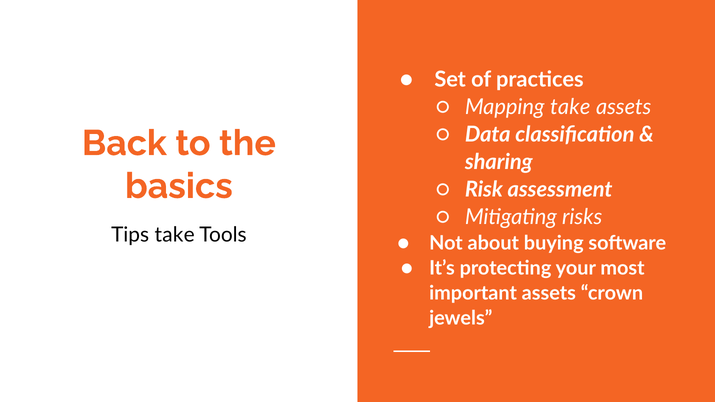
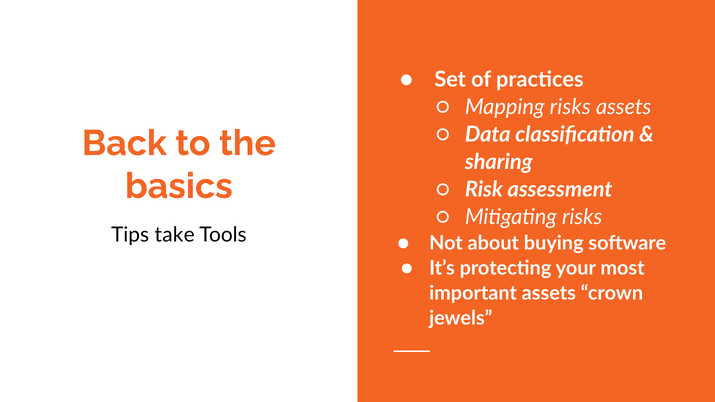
Mapping take: take -> risks
